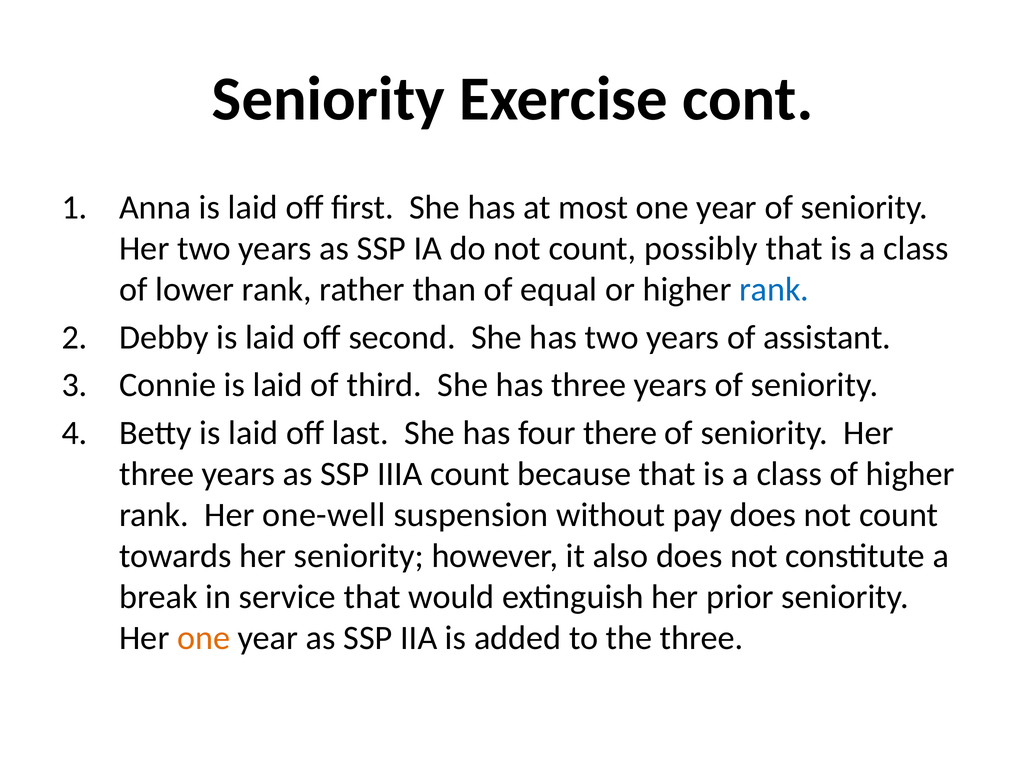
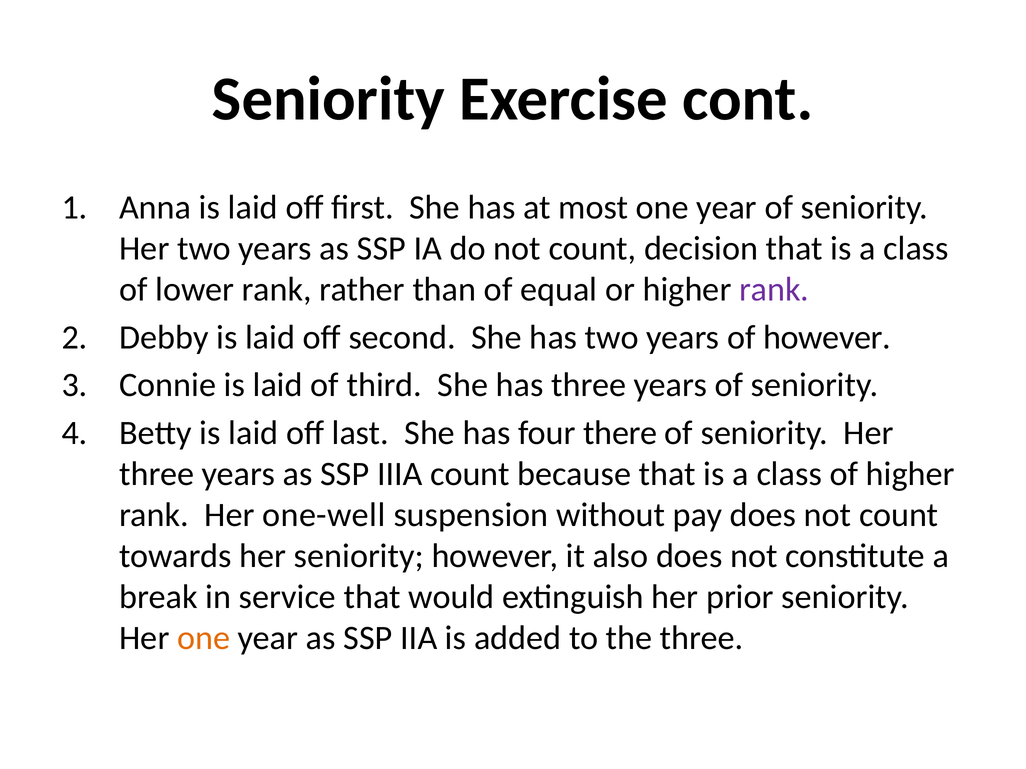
possibly: possibly -> decision
rank at (774, 290) colour: blue -> purple
of assistant: assistant -> however
